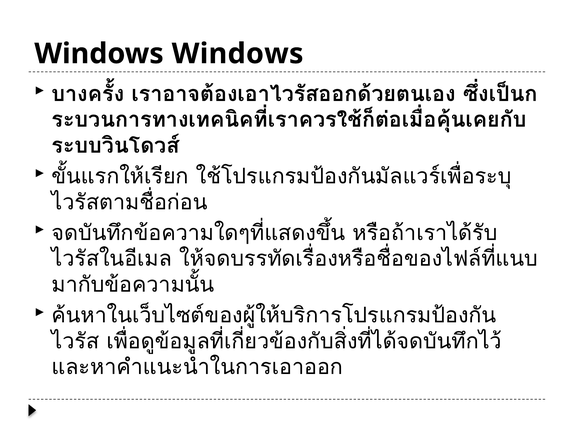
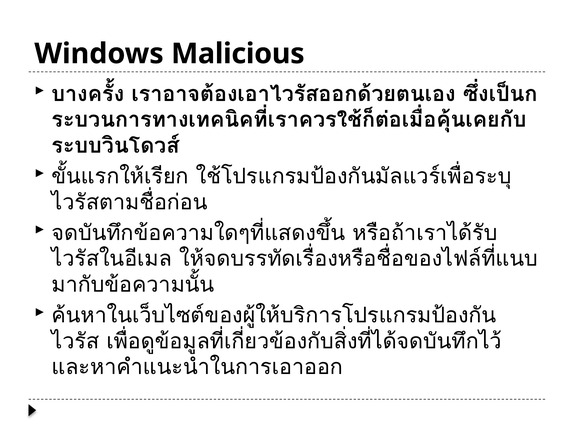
Windows Windows: Windows -> Malicious
